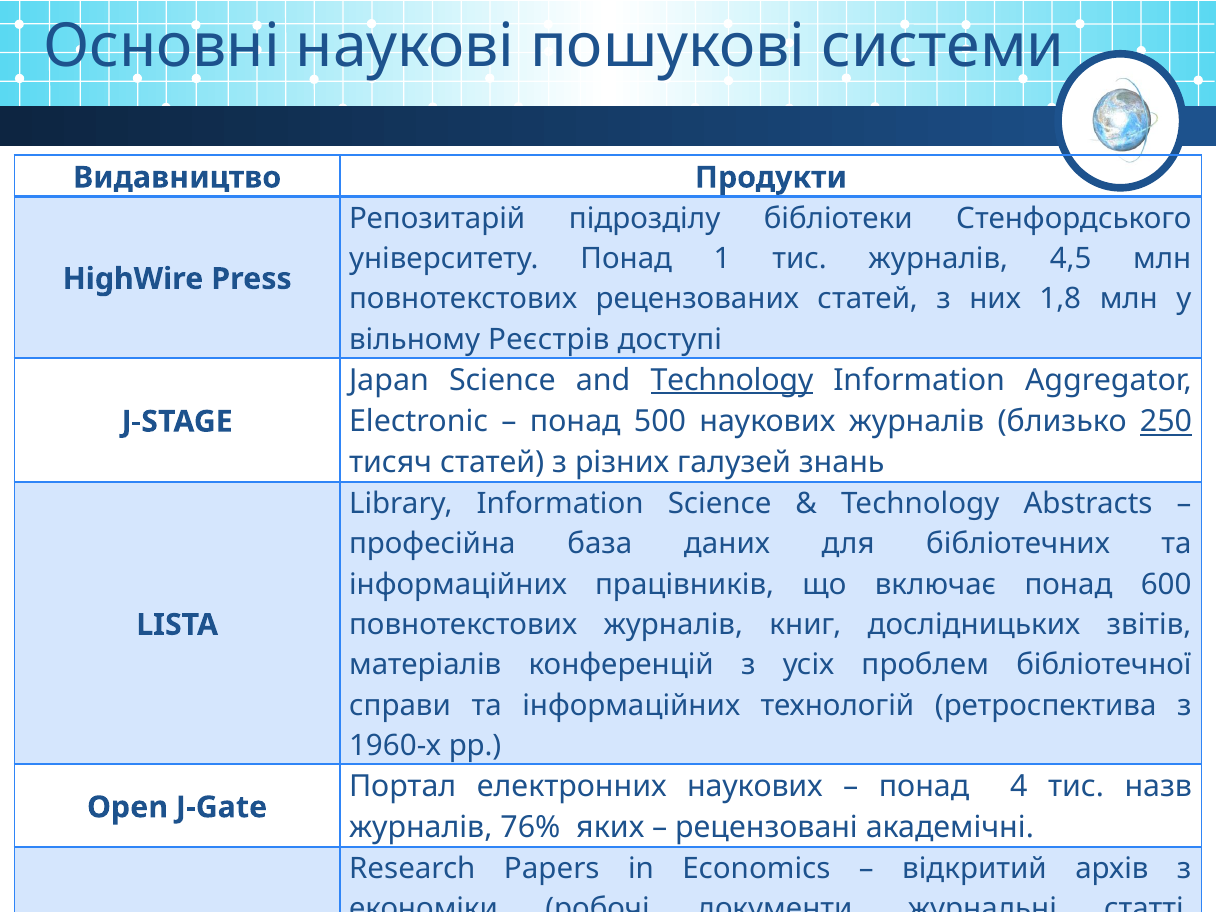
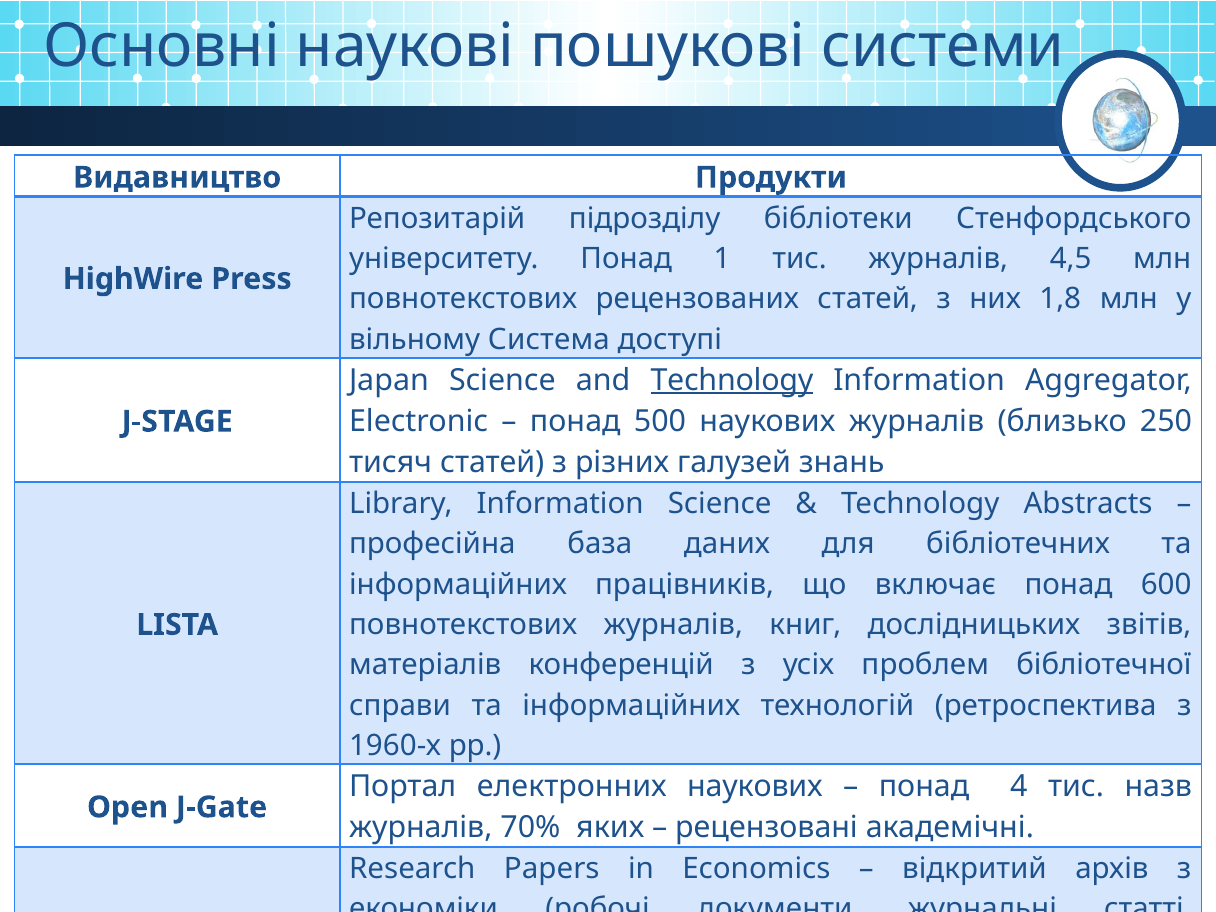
Реєстрів: Реєстрів -> Система
250 underline: present -> none
76%: 76% -> 70%
